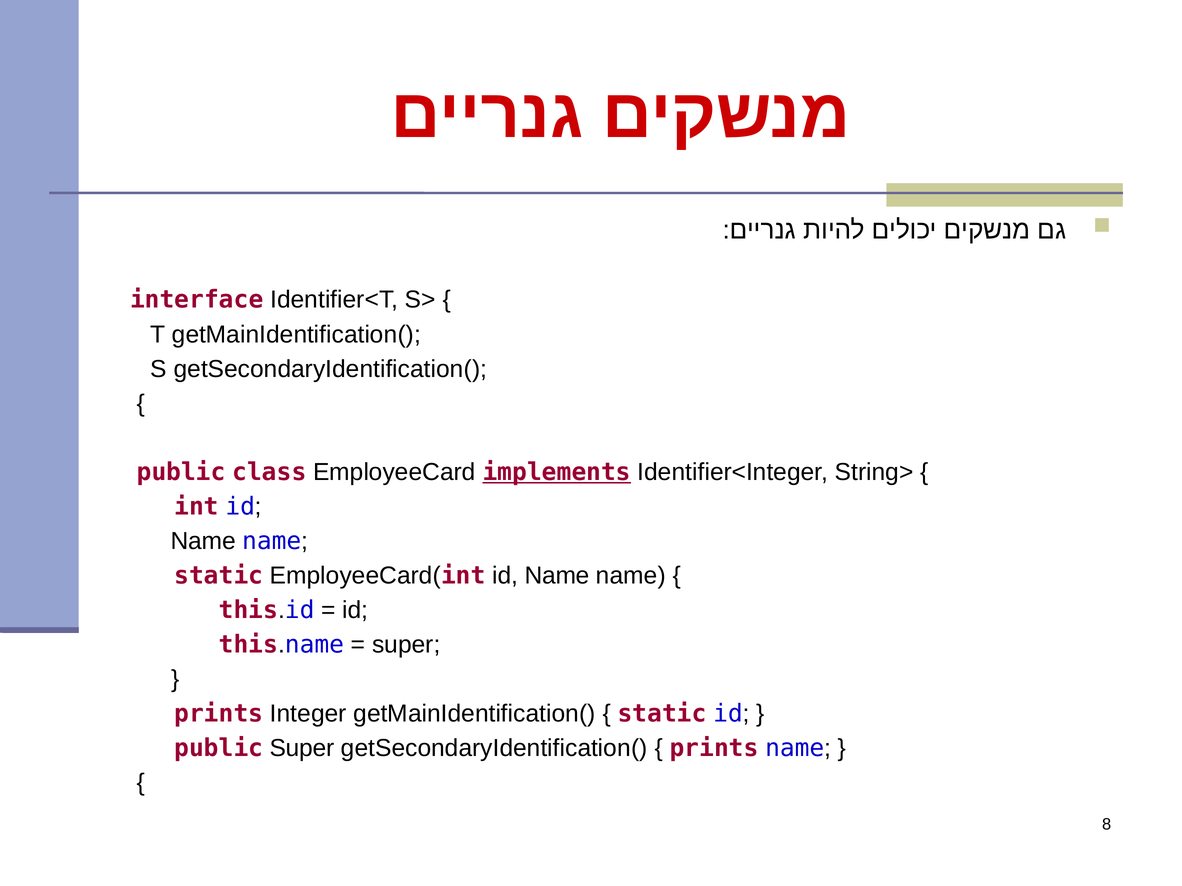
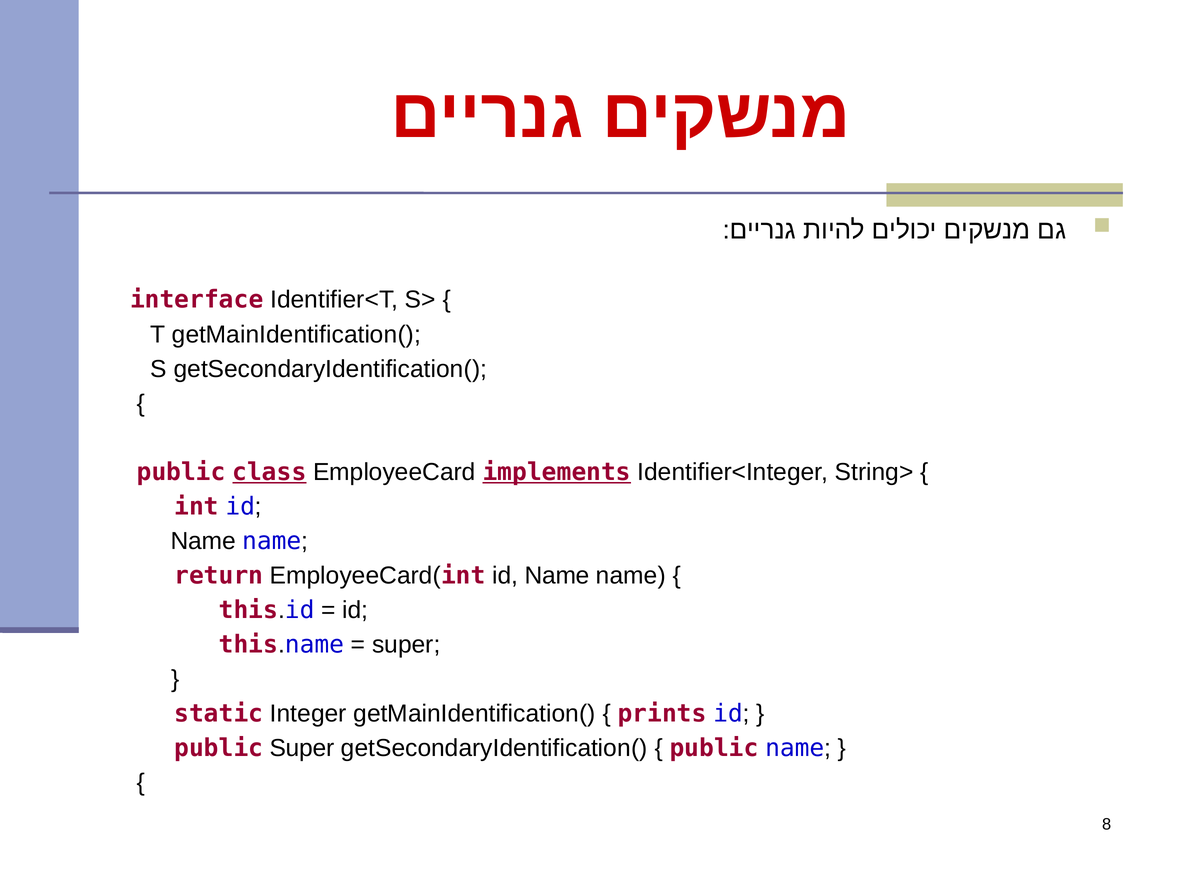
class underline: none -> present
static at (219, 576): static -> return
prints at (219, 714): prints -> static
static at (662, 714): static -> prints
prints at (714, 748): prints -> public
